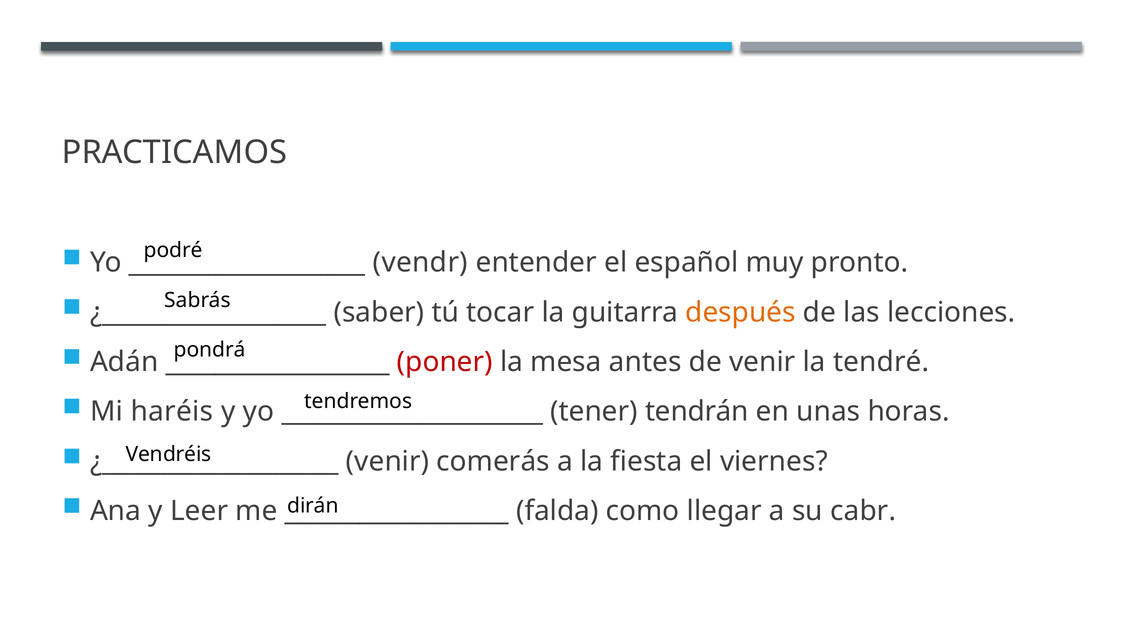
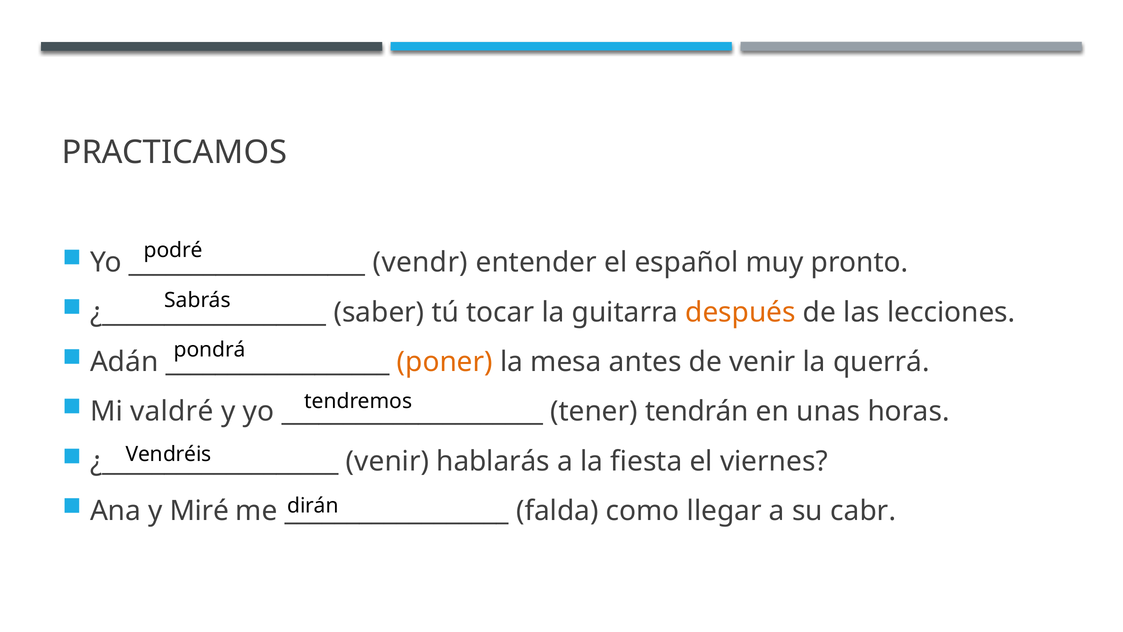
poner colour: red -> orange
tendré: tendré -> querrá
haréis: haréis -> valdré
comerás: comerás -> hablarás
Leer: Leer -> Miré
